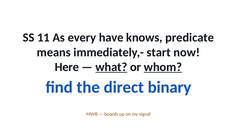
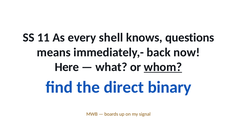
have: have -> shell
predicate: predicate -> questions
start: start -> back
what underline: present -> none
